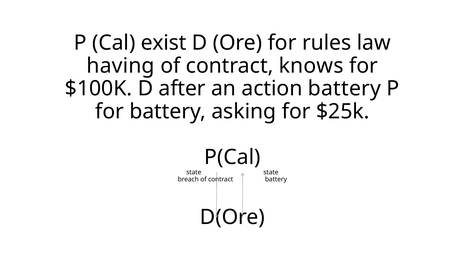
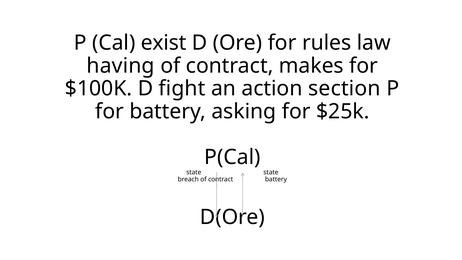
knows: knows -> makes
after: after -> fight
action battery: battery -> section
